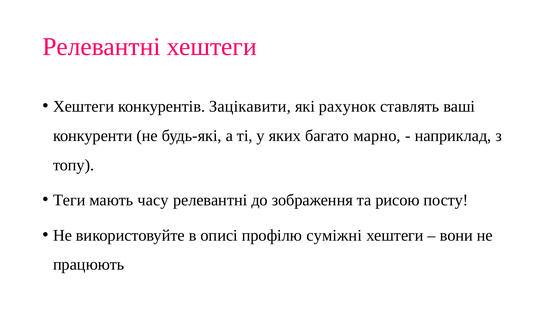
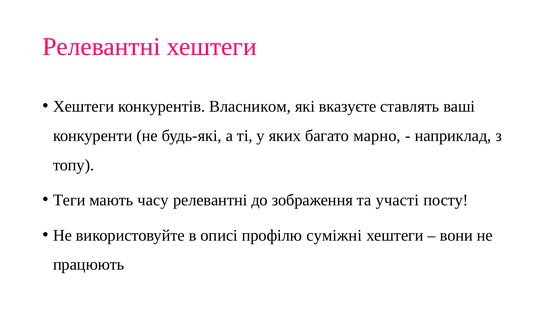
Зацікавити: Зацікавити -> Власником
рахунок: рахунок -> вказуєте
рисою: рисою -> участі
